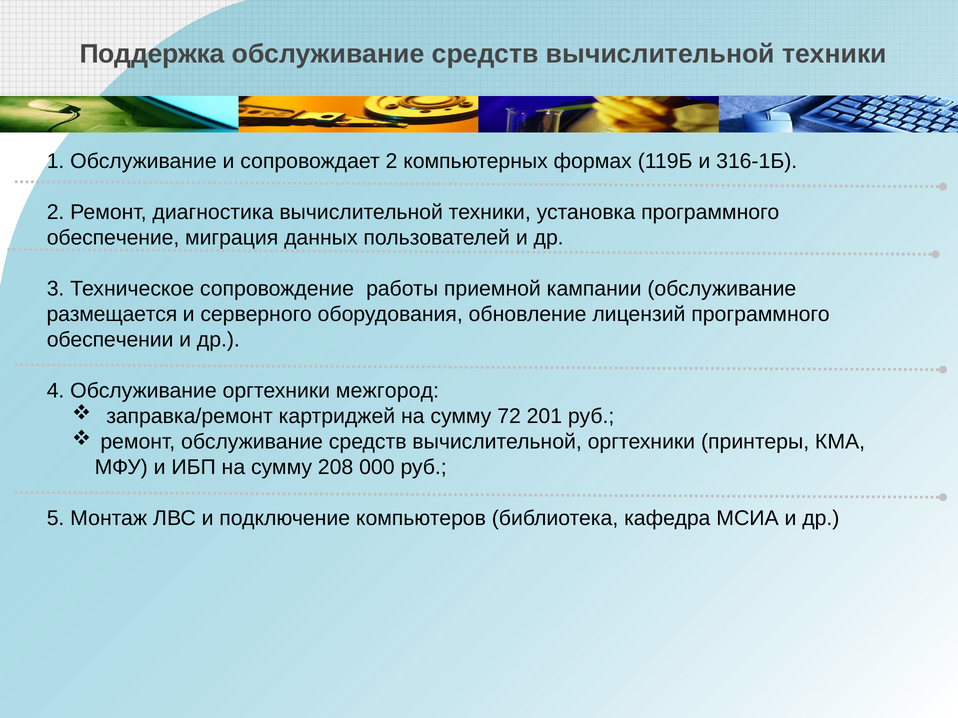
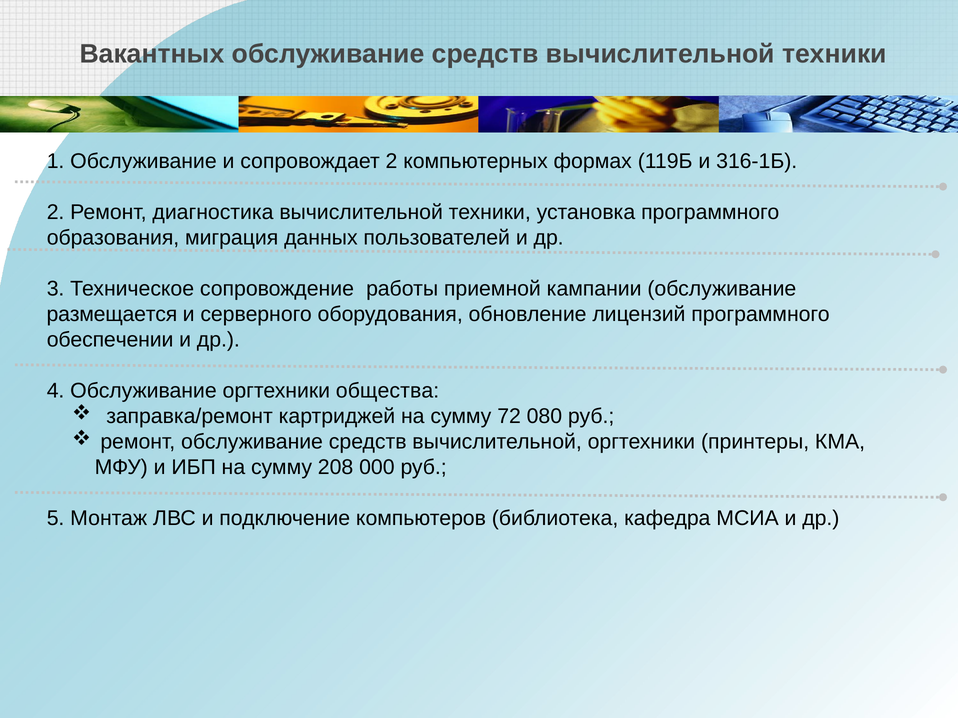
Поддержка: Поддержка -> Вакантных
обеспечение: обеспечение -> образования
межгород: межгород -> общества
201: 201 -> 080
